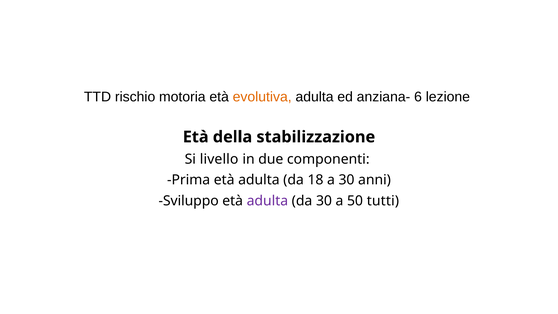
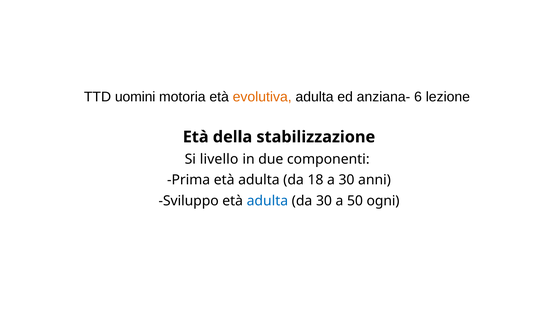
rischio: rischio -> uomini
adulta at (267, 201) colour: purple -> blue
tutti: tutti -> ogni
